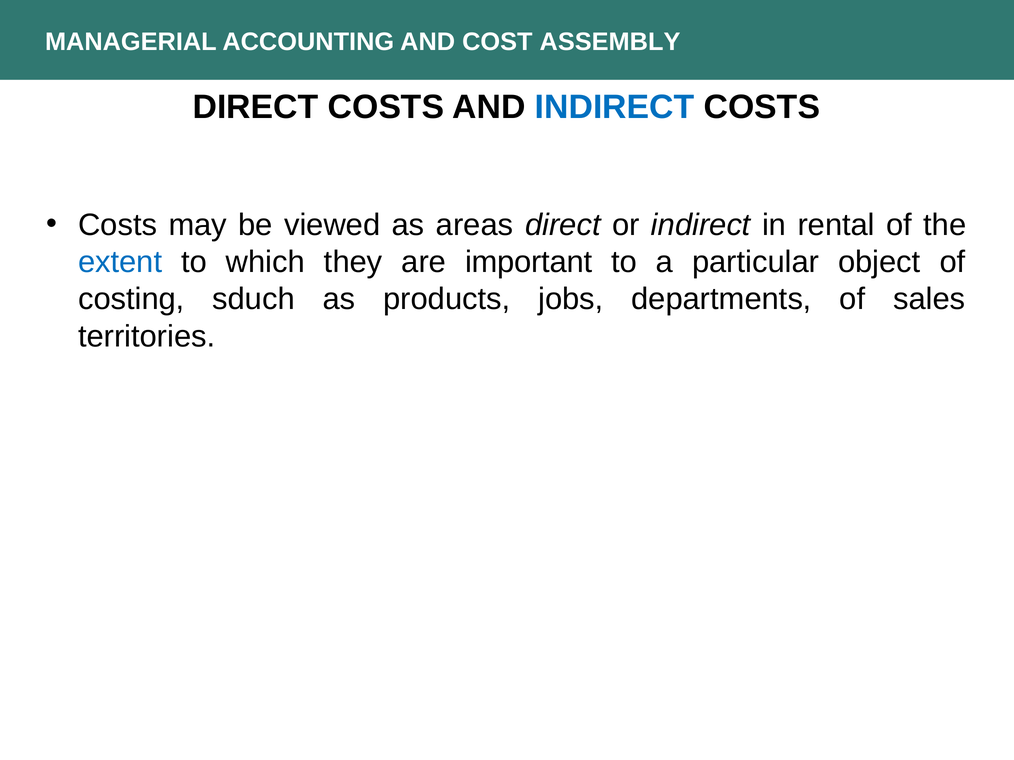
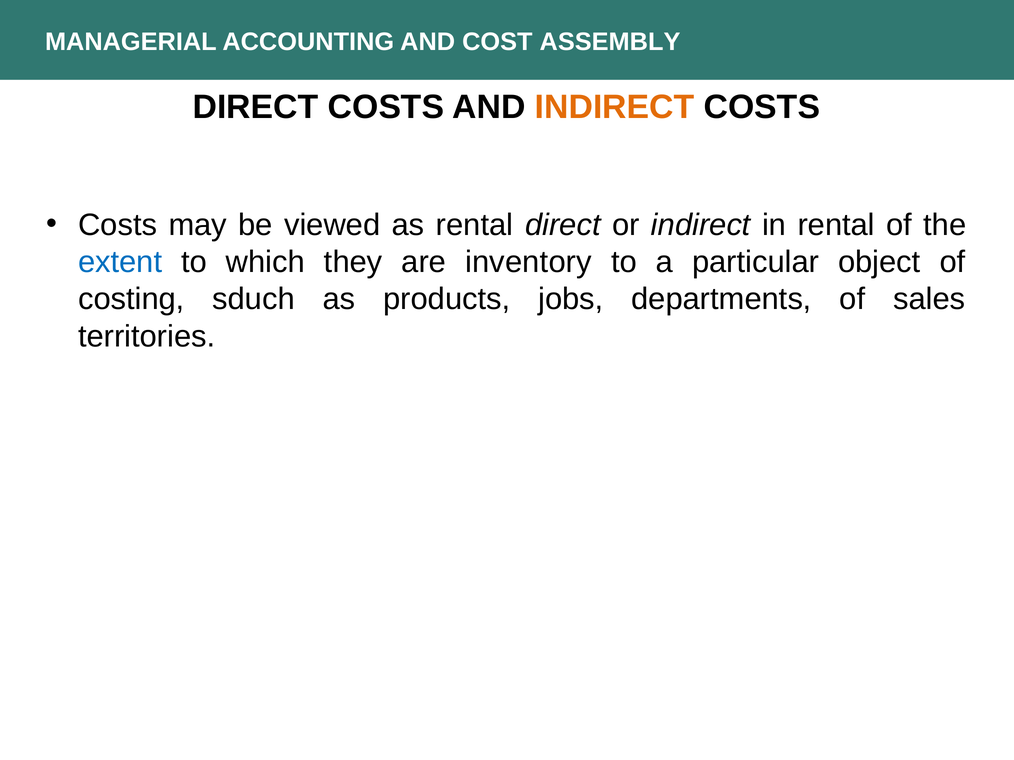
INDIRECT at (615, 107) colour: blue -> orange
as areas: areas -> rental
important: important -> inventory
